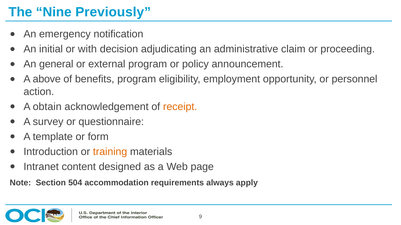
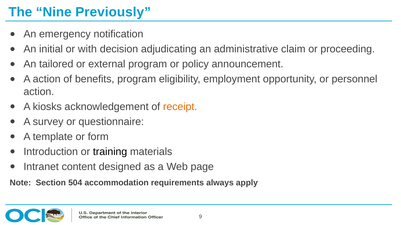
general: general -> tailored
A above: above -> action
obtain: obtain -> kiosks
training colour: orange -> black
